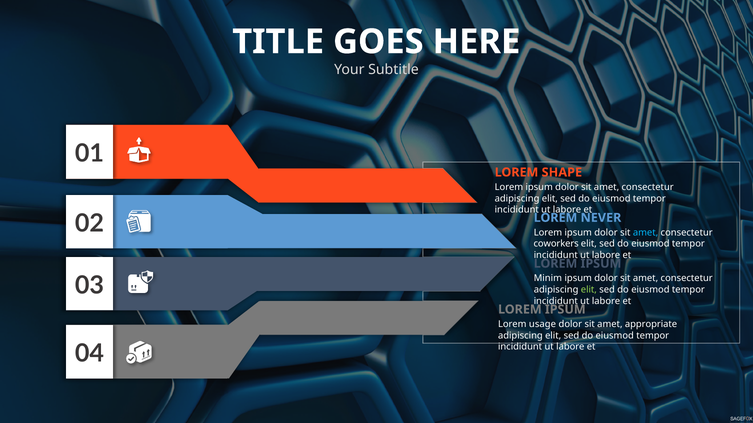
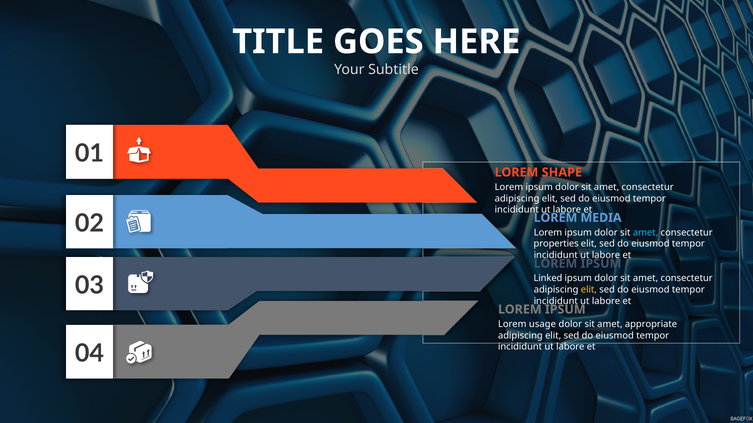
NEVER: NEVER -> MEDIA
coworkers: coworkers -> properties
Minim: Minim -> Linked
elit at (589, 290) colour: light green -> yellow
